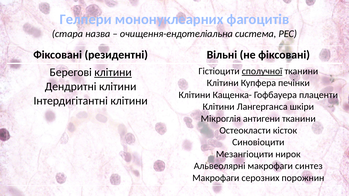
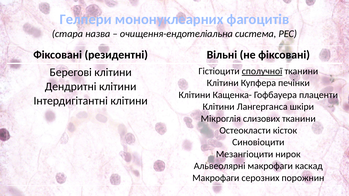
клітини at (113, 72) underline: present -> none
антигени: антигени -> слизових
синтез: синтез -> каскад
